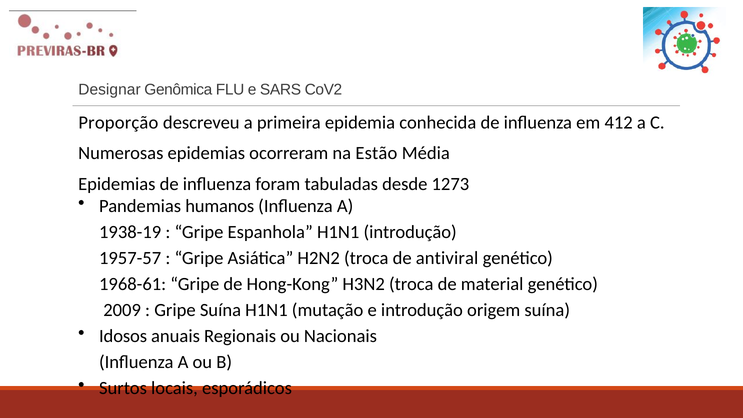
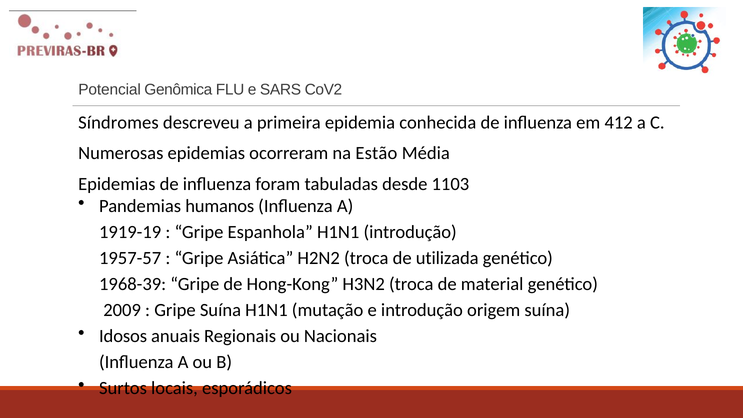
Designar: Designar -> Potencial
Proporção: Proporção -> Síndromes
1273: 1273 -> 1103
1938-19: 1938-19 -> 1919-19
antiviral: antiviral -> utilizada
1968-61: 1968-61 -> 1968-39
